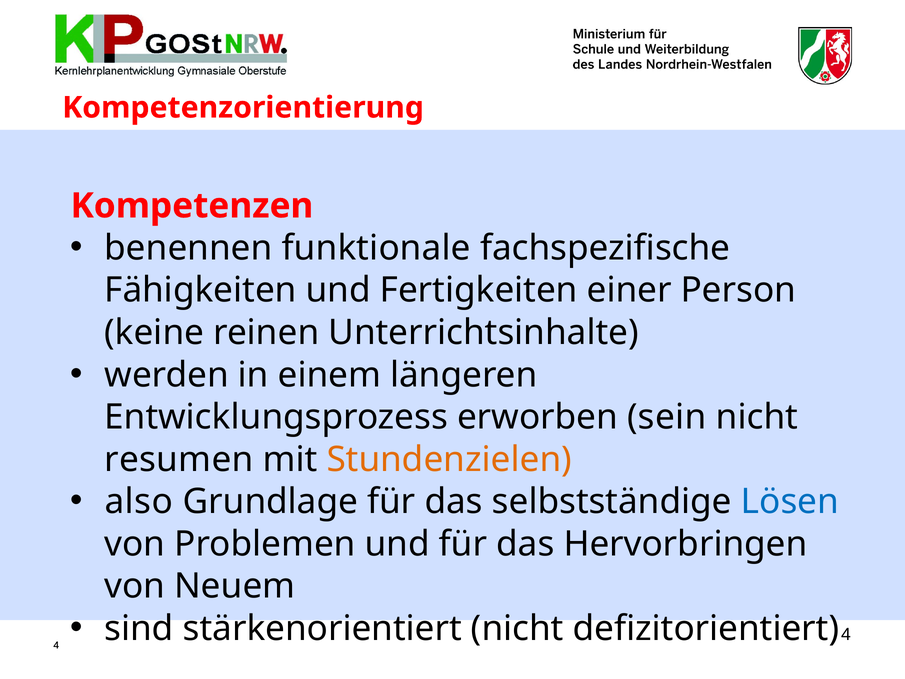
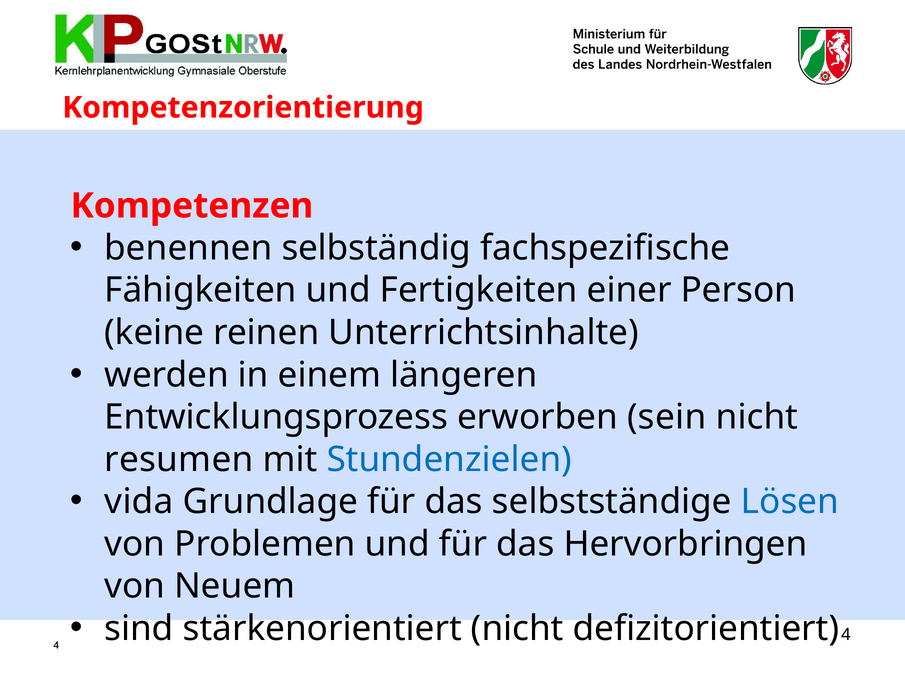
funktionale: funktionale -> selbständig
Stundenzielen colour: orange -> blue
also: also -> vida
